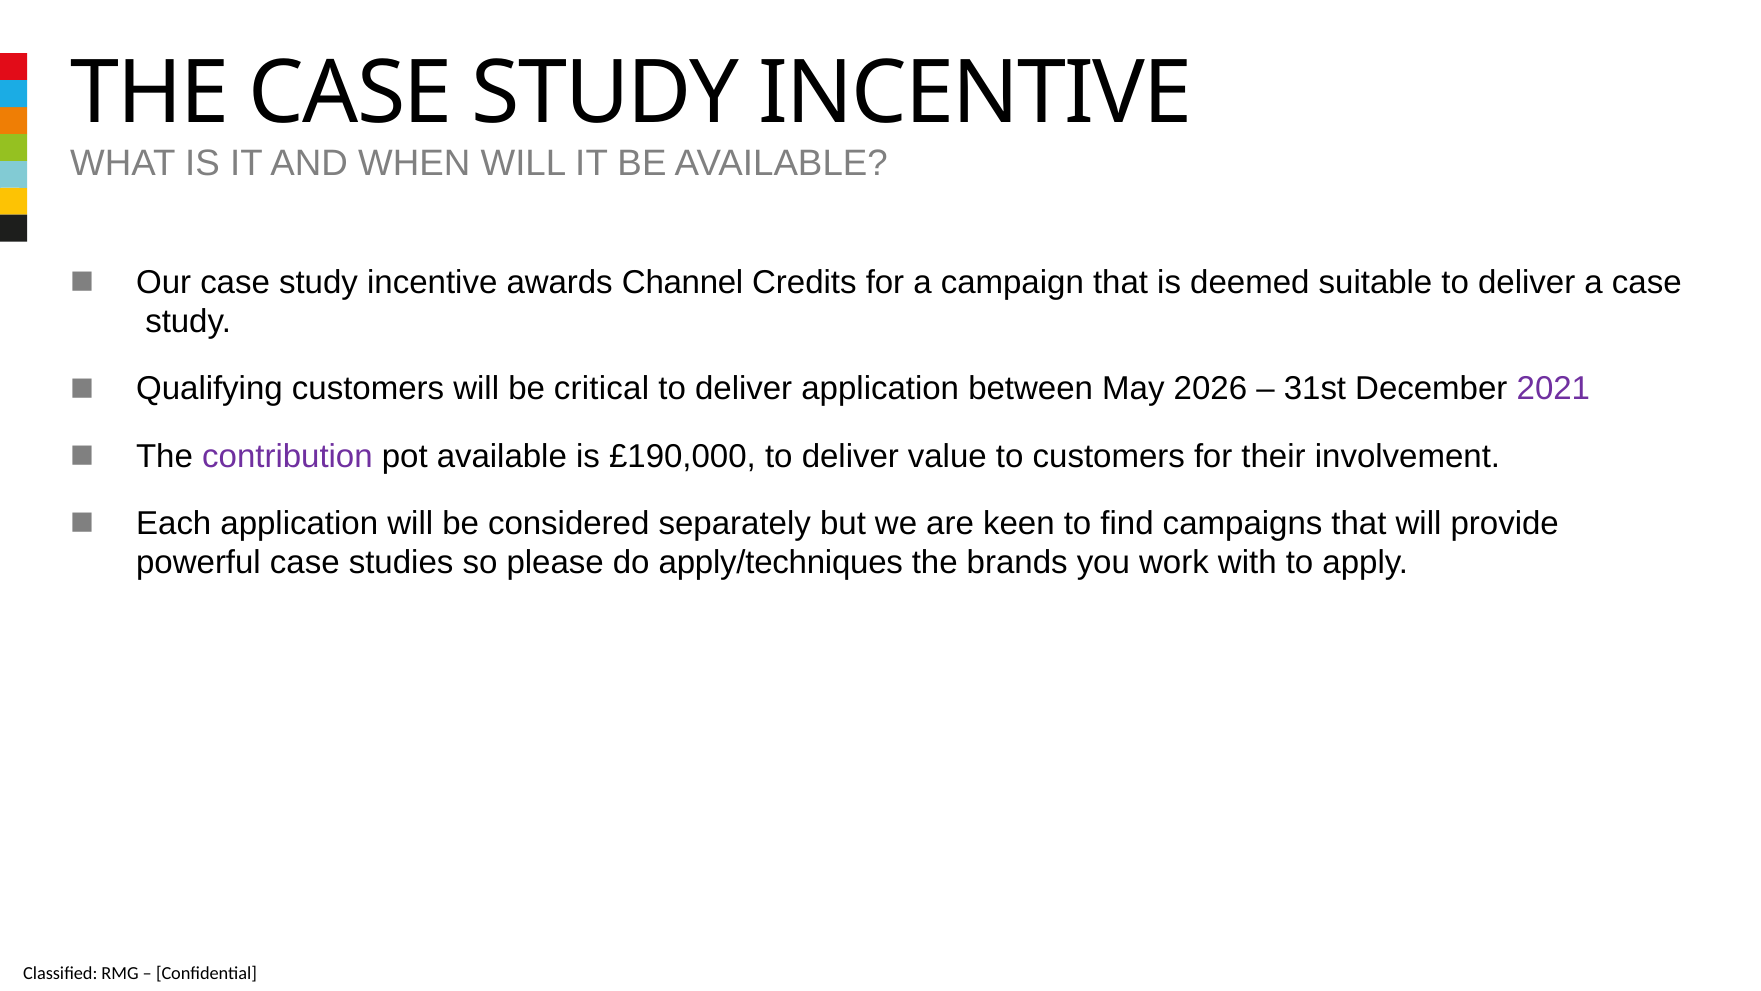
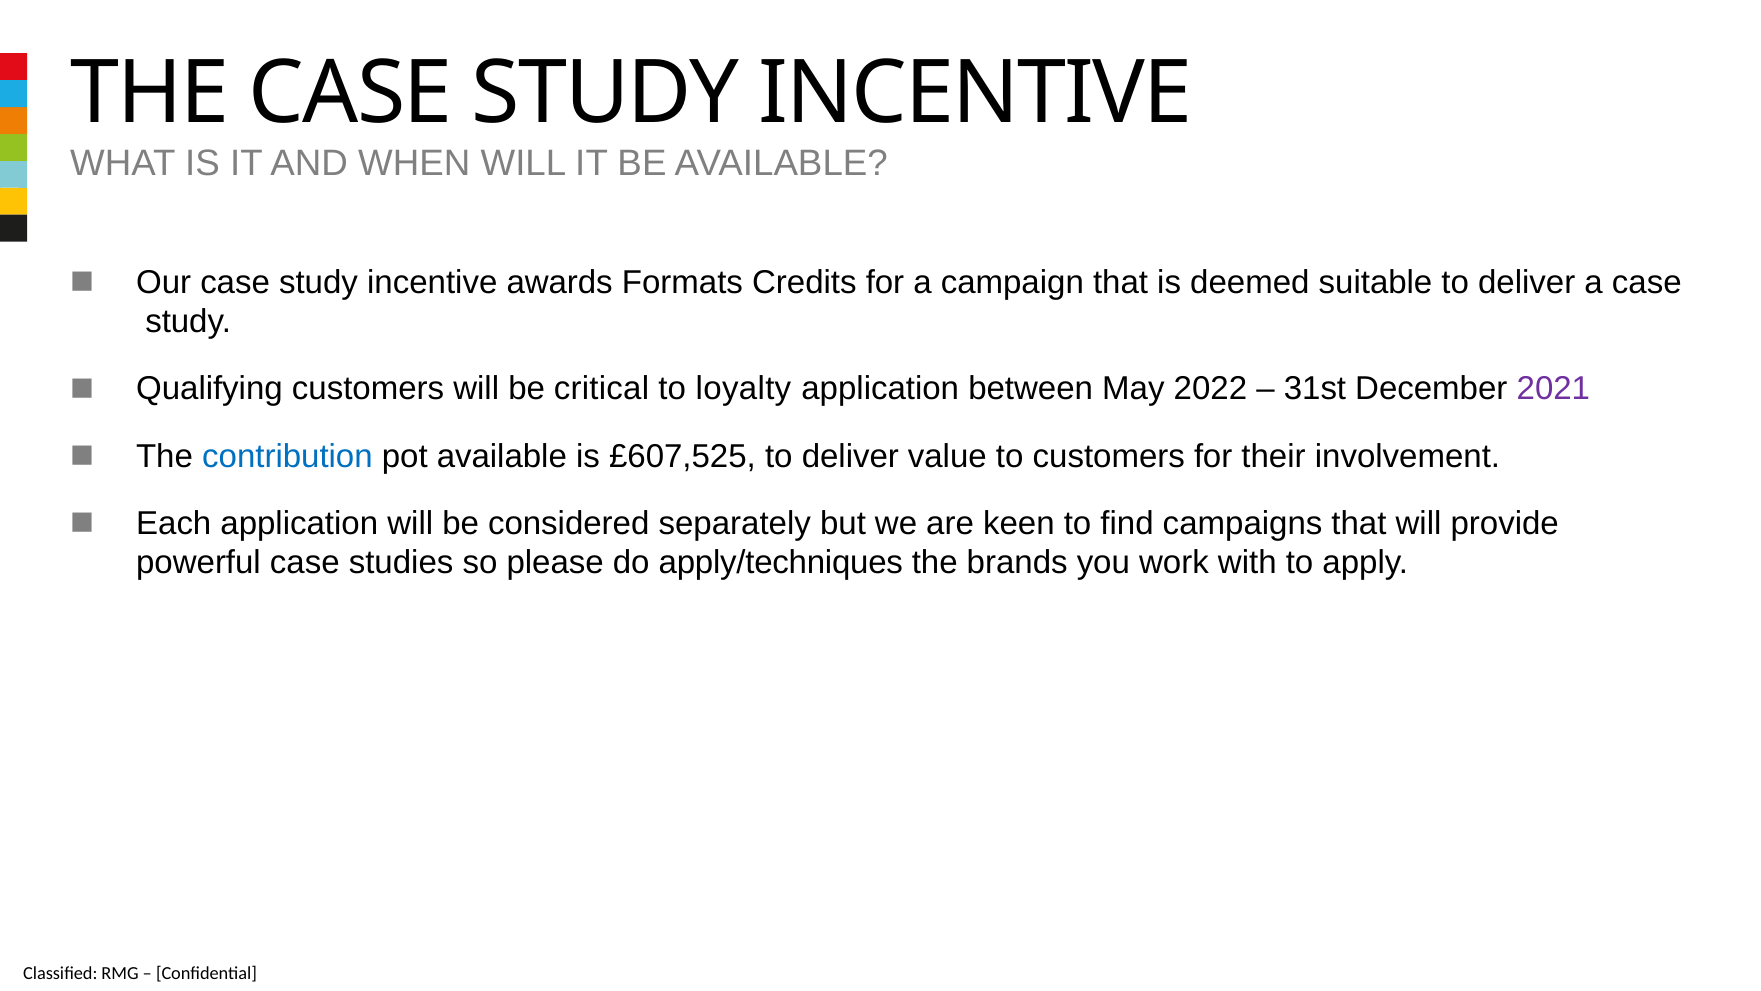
Channel: Channel -> Formats
deliver at (744, 389): deliver -> loyalty
2026: 2026 -> 2022
contribution colour: purple -> blue
£190,000: £190,000 -> £607,525
